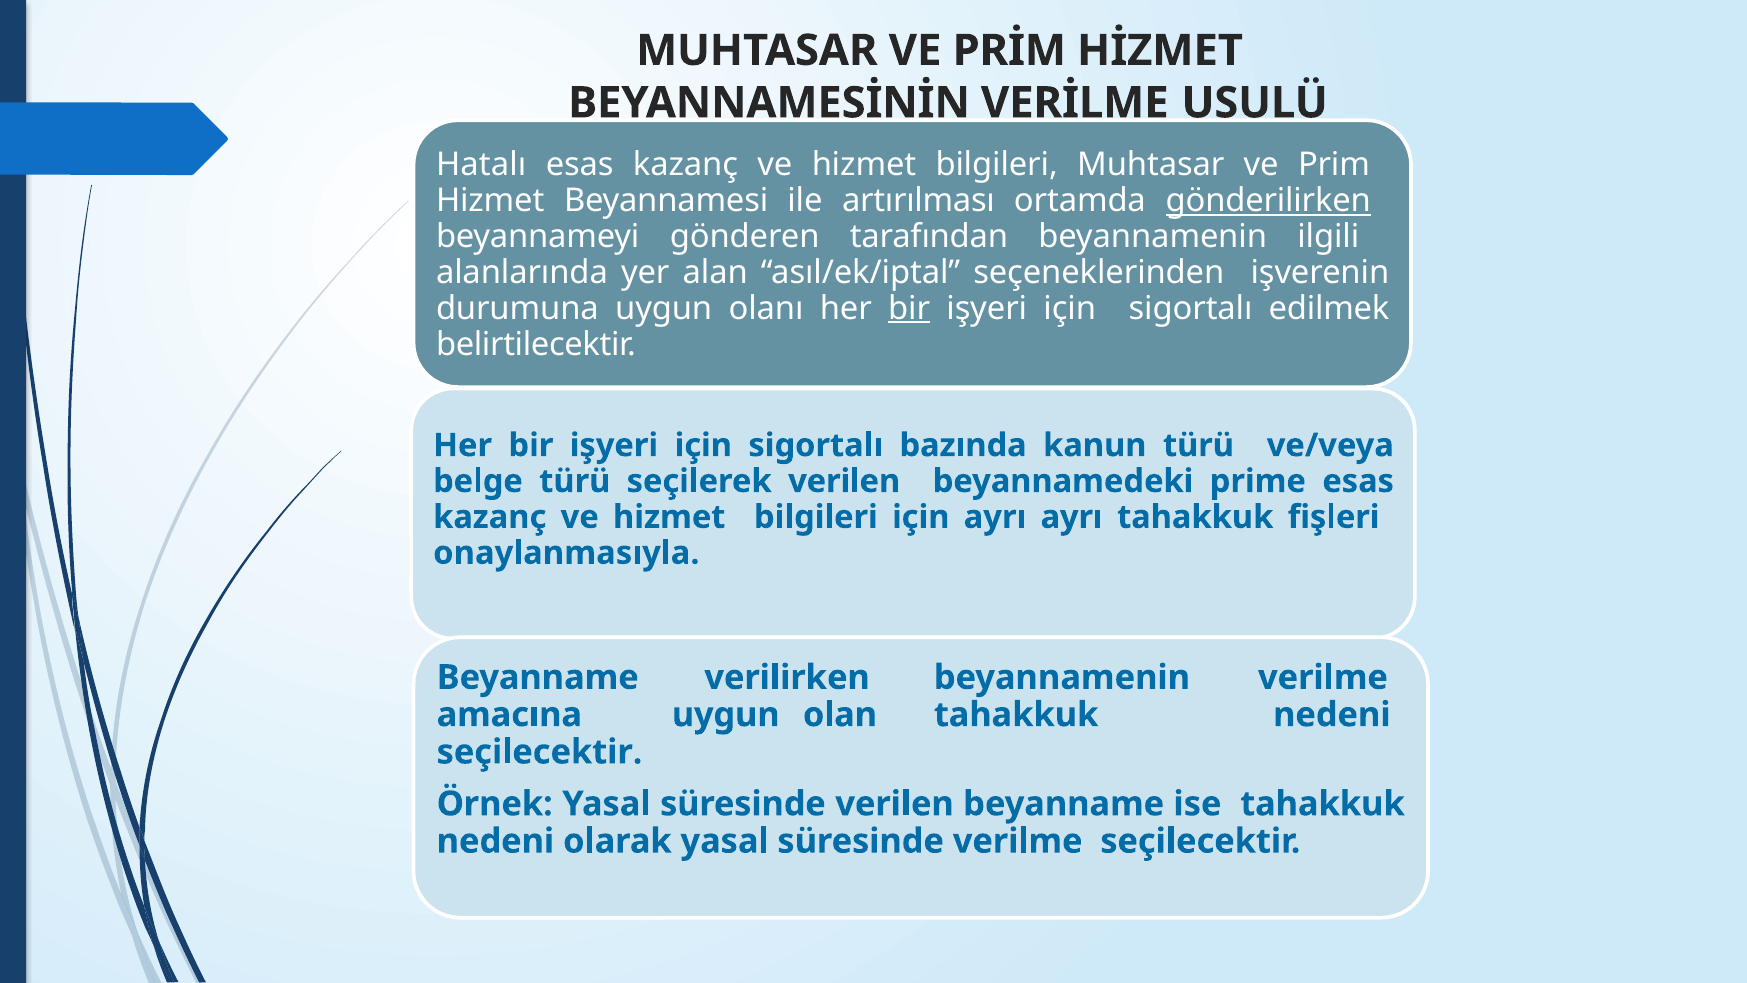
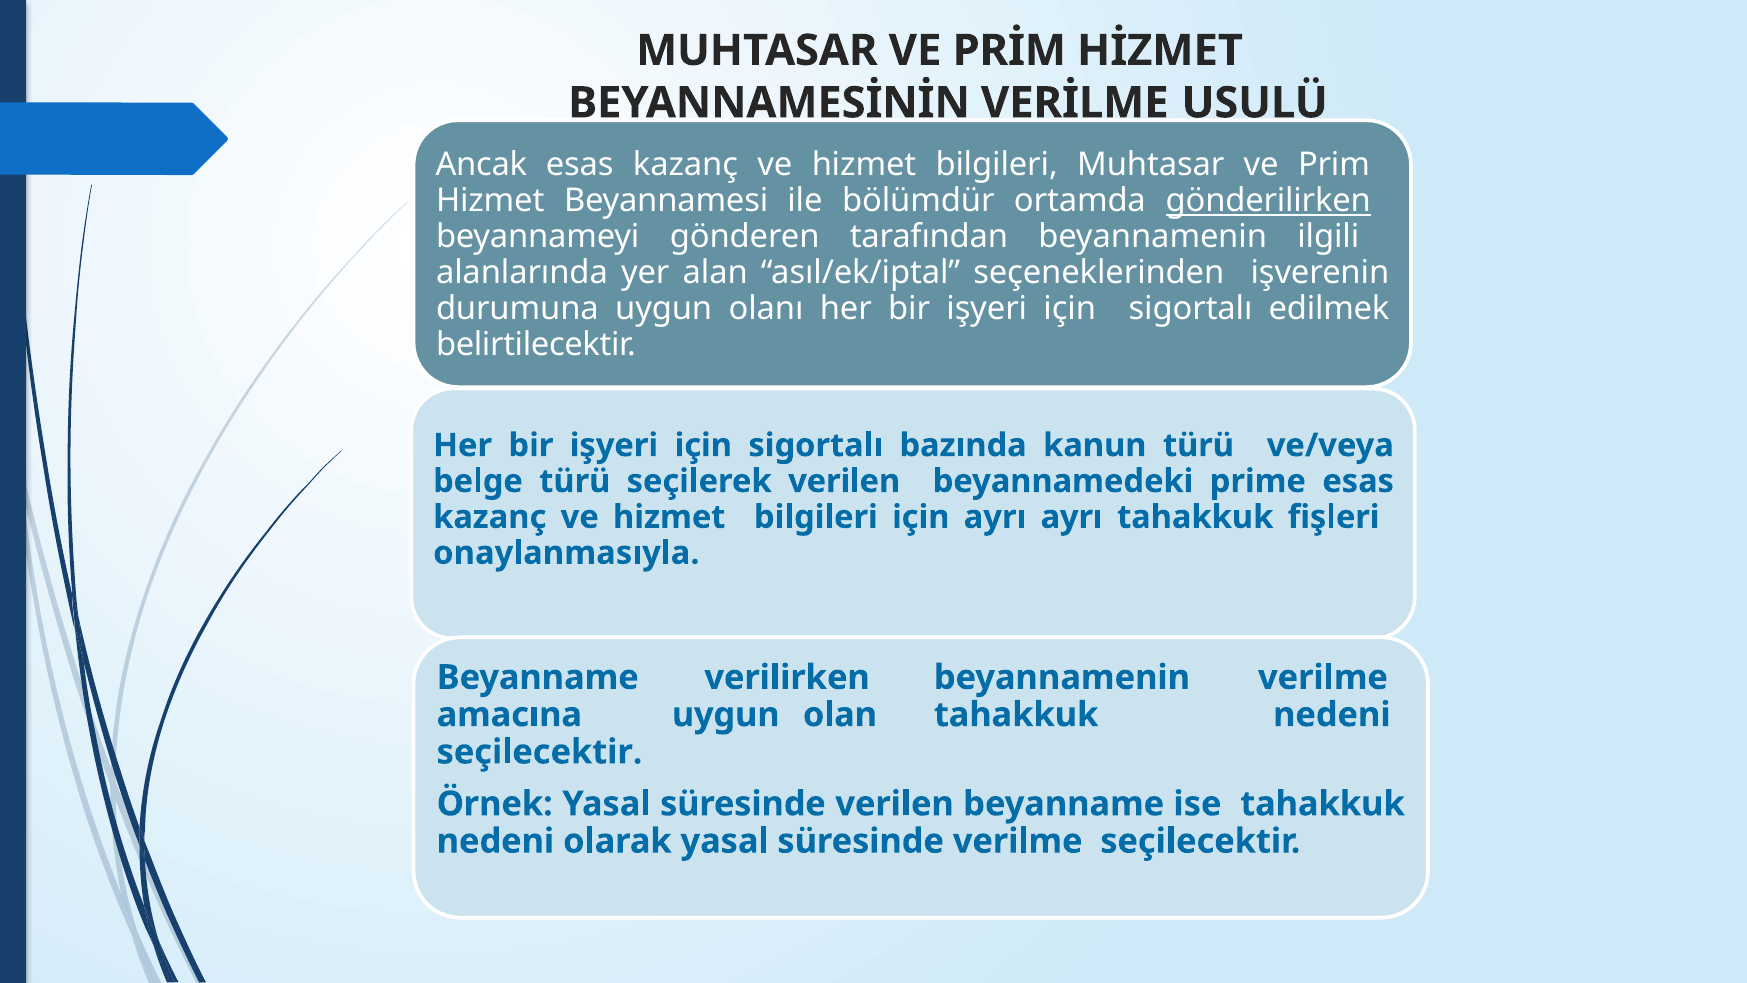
Hatalı: Hatalı -> Ancak
artırılması: artırılması -> bölümdür
bir at (909, 308) underline: present -> none
